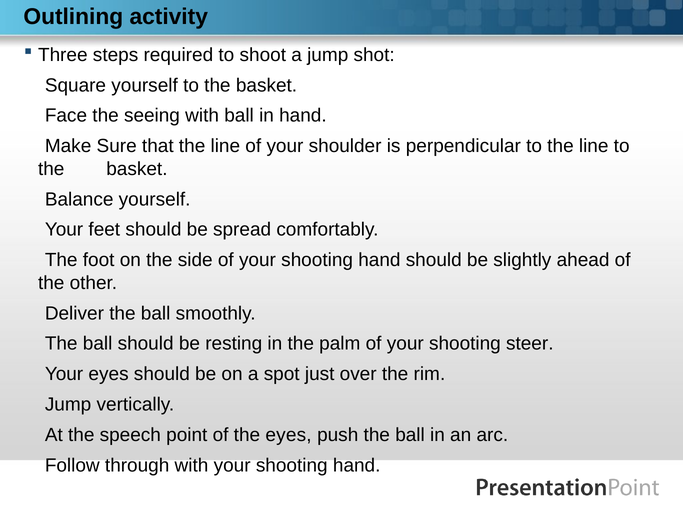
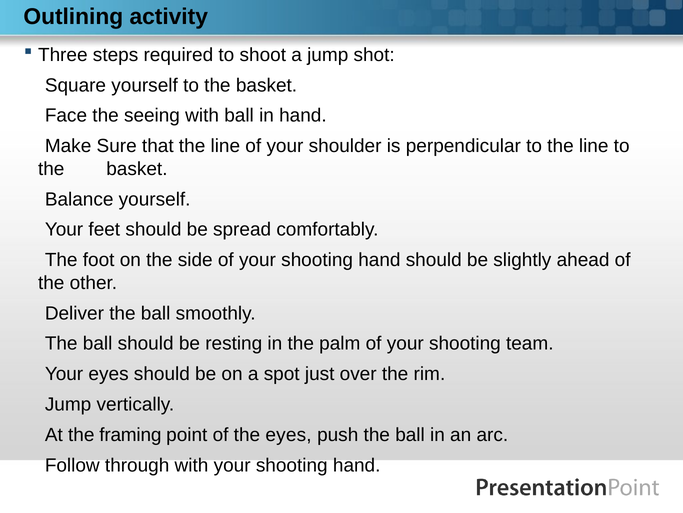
steer: steer -> team
speech: speech -> framing
